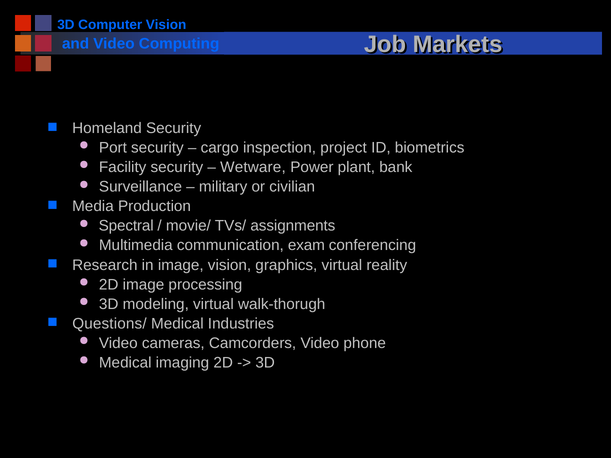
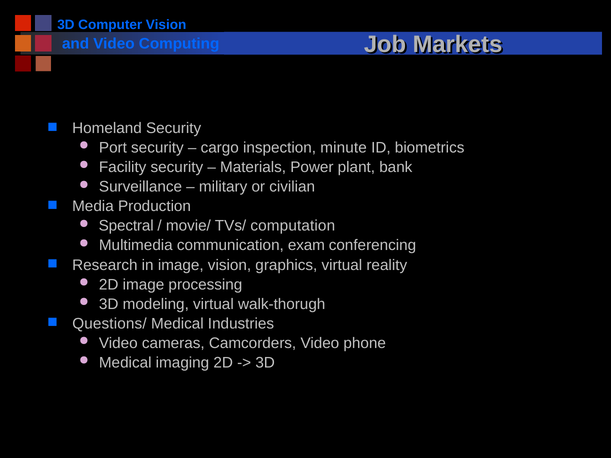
project: project -> minute
Wetware: Wetware -> Materials
assignments: assignments -> computation
